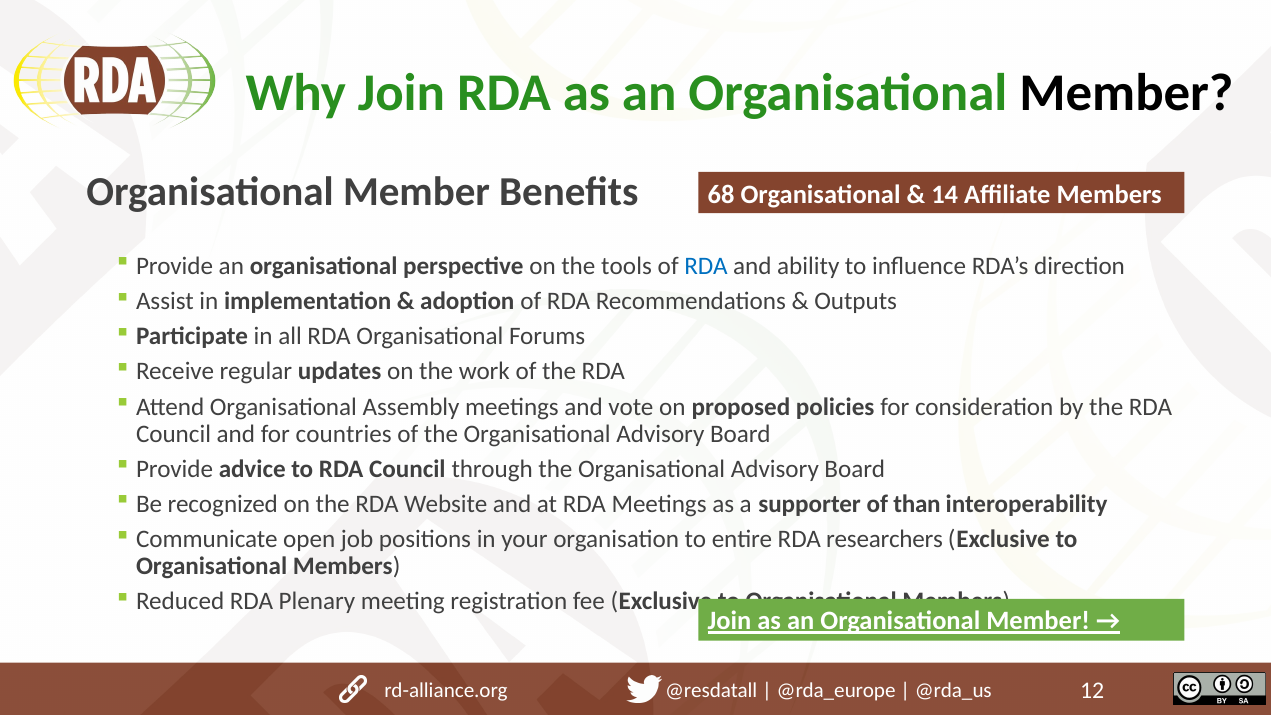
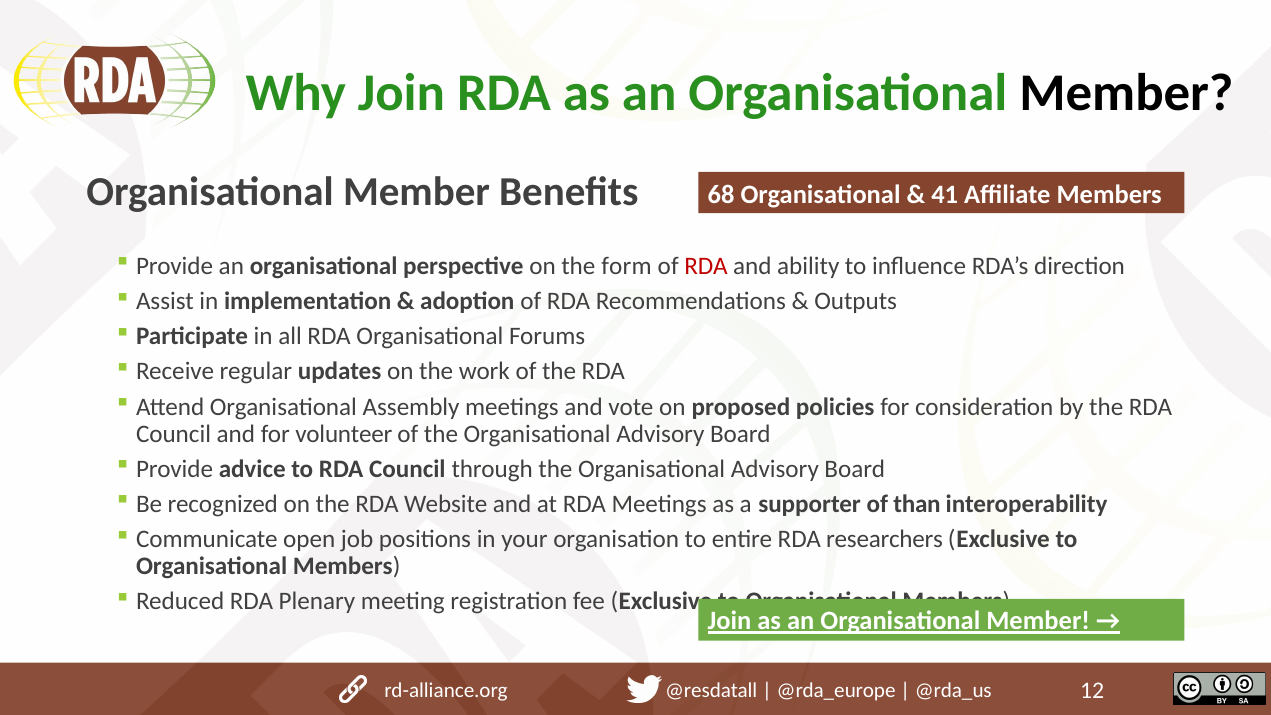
14: 14 -> 41
tools: tools -> form
RDA at (706, 266) colour: blue -> red
countries: countries -> volunteer
